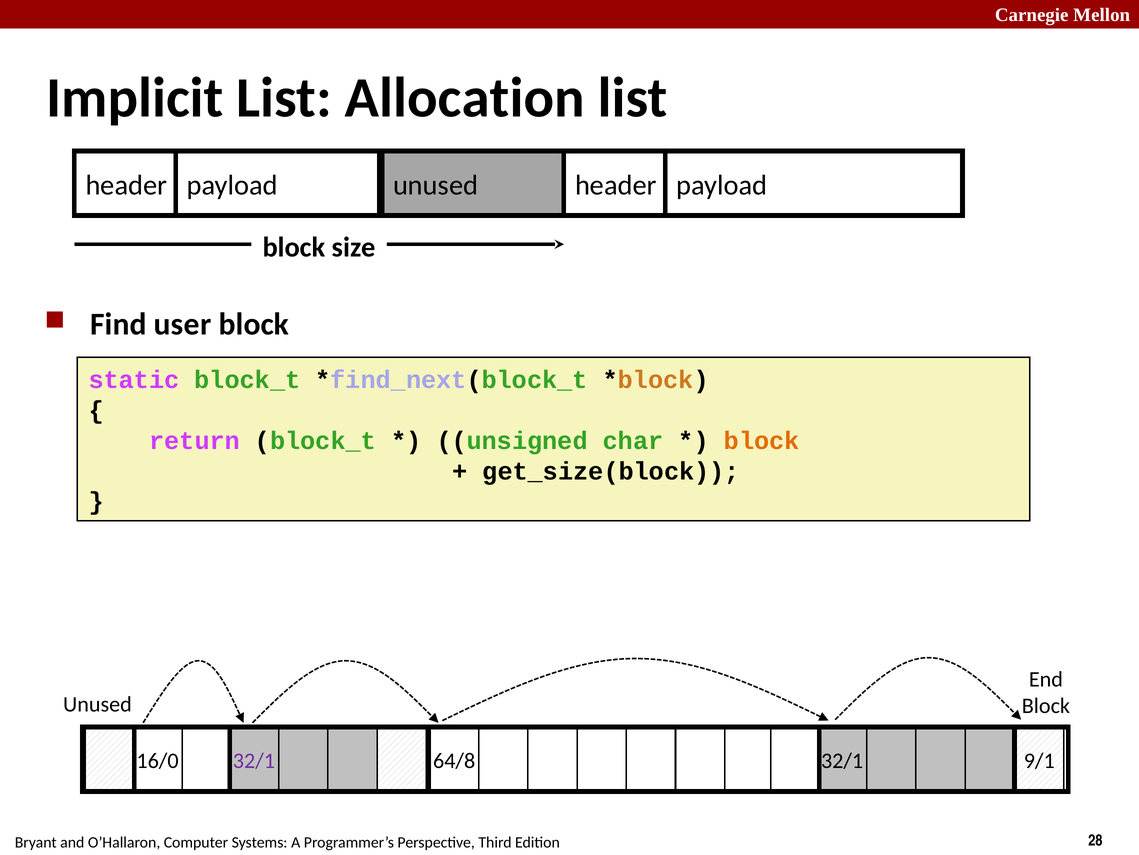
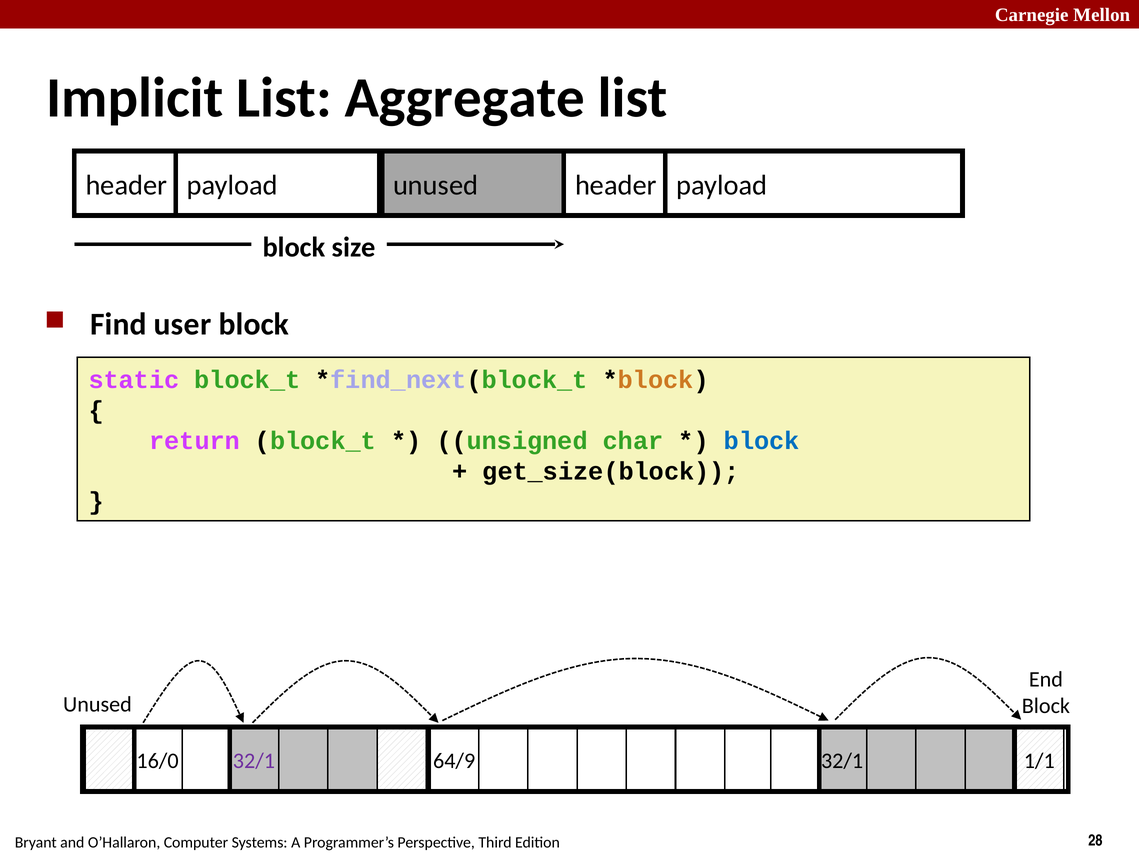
Allocation: Allocation -> Aggregate
block at (762, 440) colour: orange -> blue
64/8: 64/8 -> 64/9
9/1: 9/1 -> 1/1
